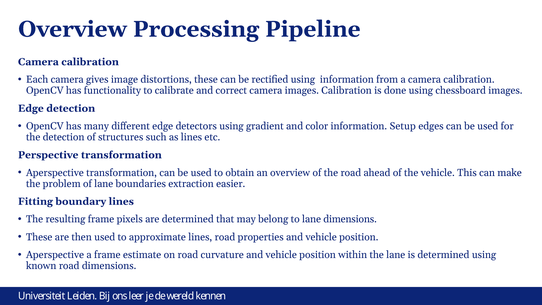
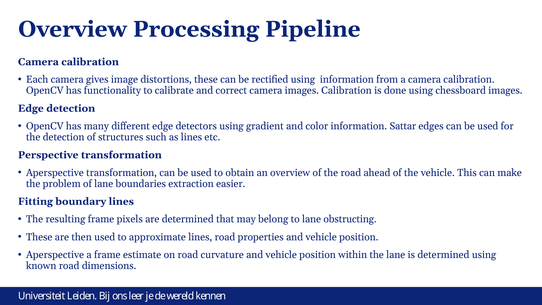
Setup: Setup -> Sattar
lane dimensions: dimensions -> obstructing
